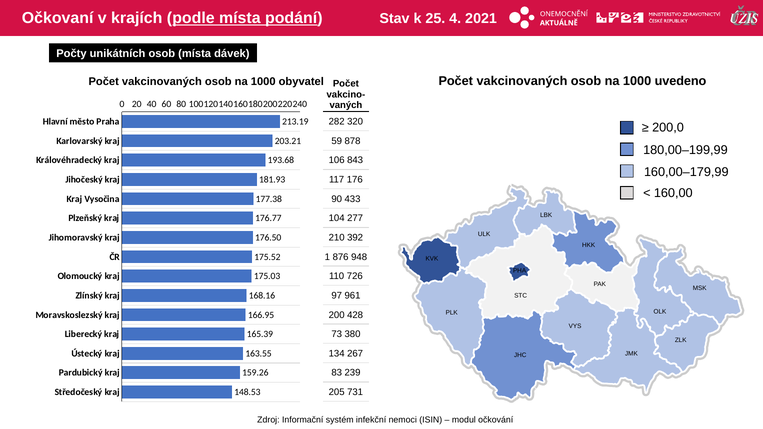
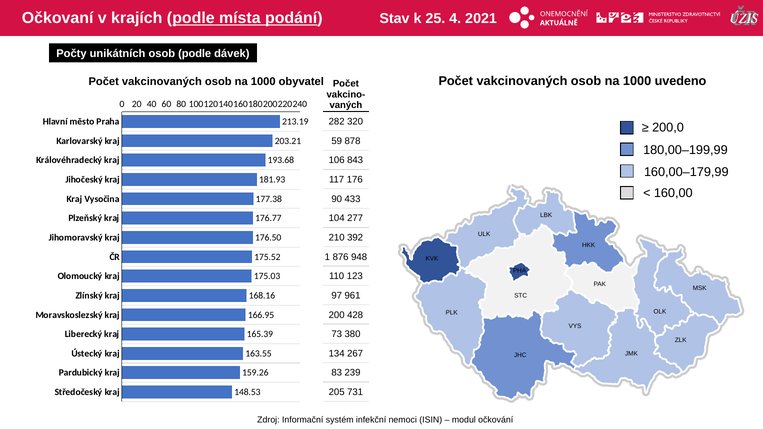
osob místa: místa -> podle
726: 726 -> 123
